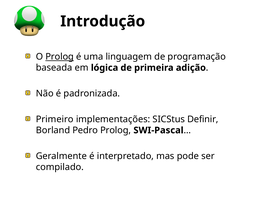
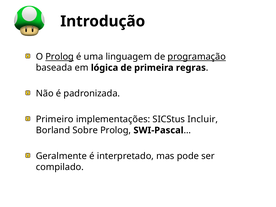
programação underline: none -> present
adição: adição -> regras
Definir: Definir -> Incluir
Pedro: Pedro -> Sobre
